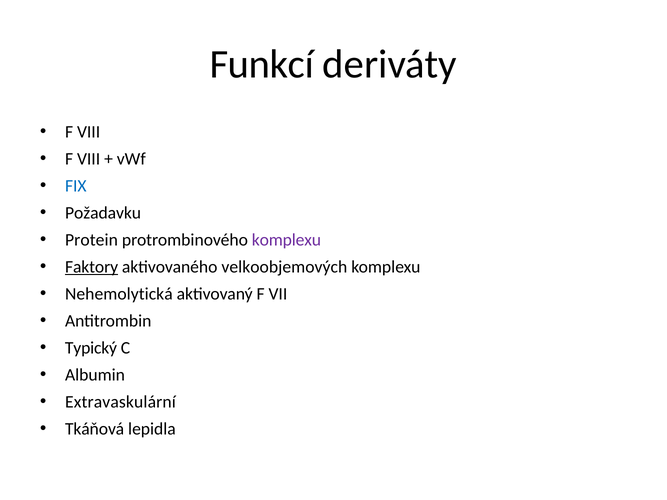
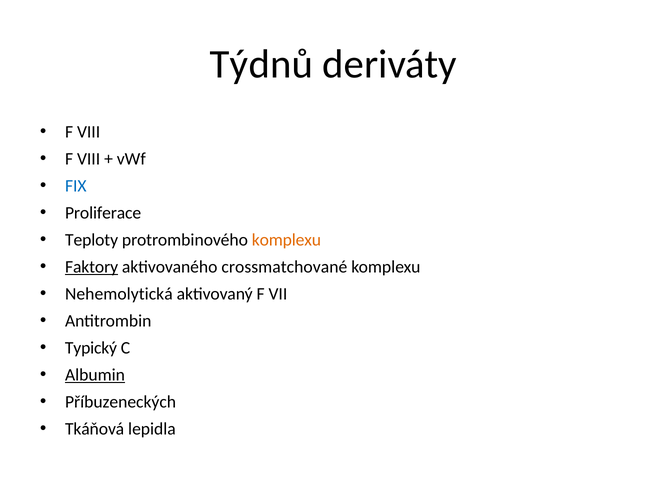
Funkcí: Funkcí -> Týdnů
Požadavku: Požadavku -> Proliferace
Protein: Protein -> Teploty
komplexu at (286, 240) colour: purple -> orange
velkoobjemových: velkoobjemových -> crossmatchované
Albumin underline: none -> present
Extravaskulární: Extravaskulární -> Příbuzeneckých
